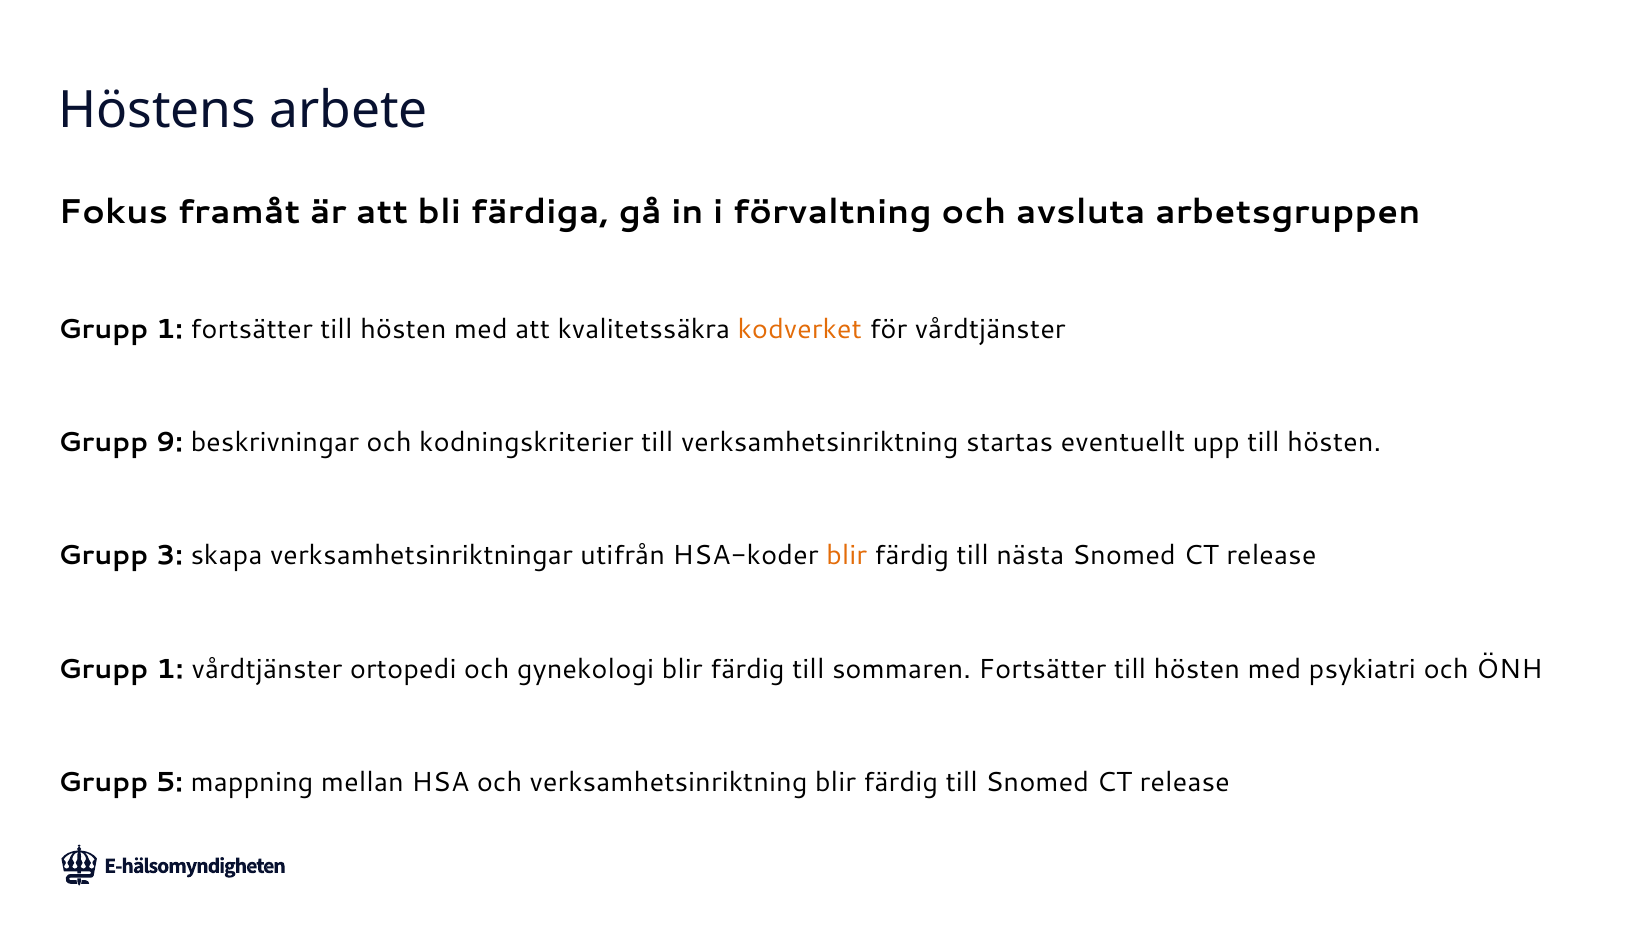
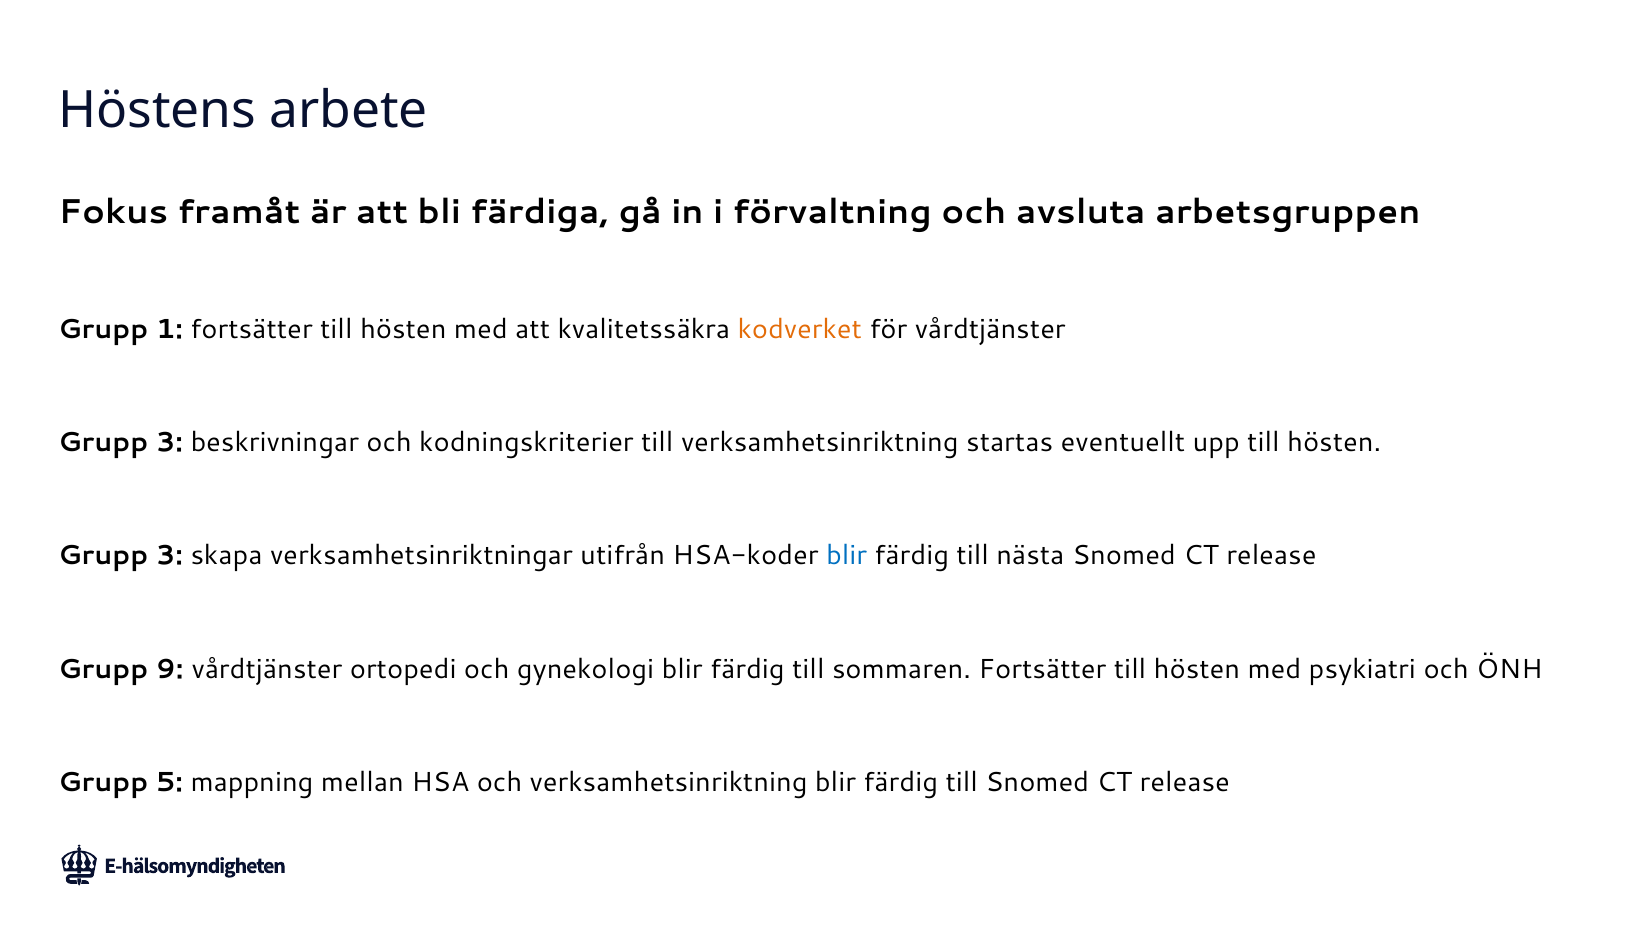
9 at (169, 443): 9 -> 3
blir at (847, 556) colour: orange -> blue
1 at (170, 669): 1 -> 9
